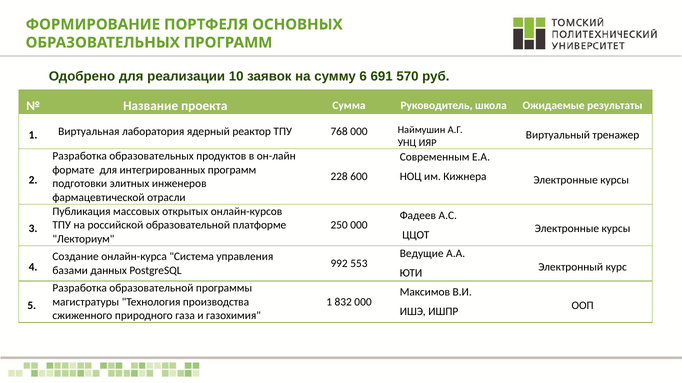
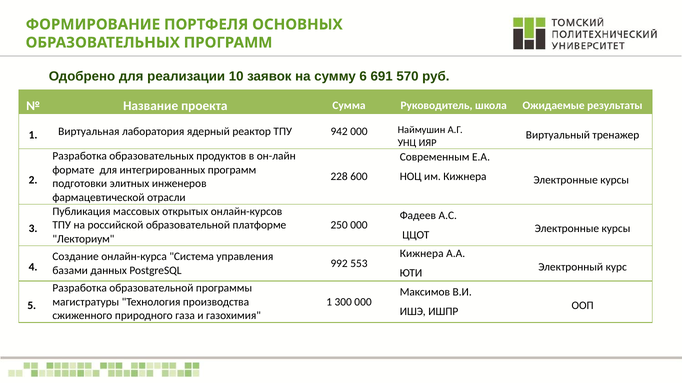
768: 768 -> 942
Ведущие at (422, 254): Ведущие -> Кижнера
832: 832 -> 300
